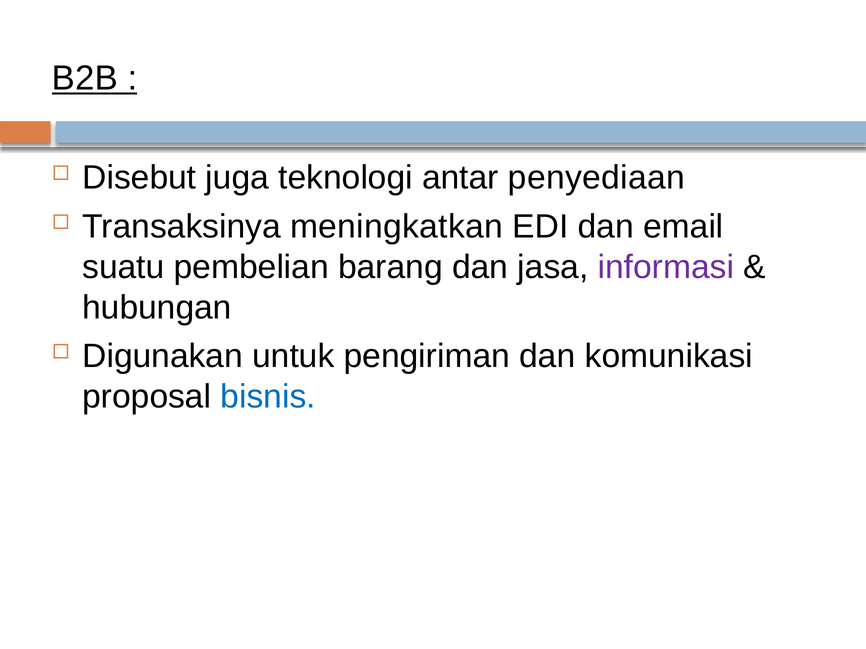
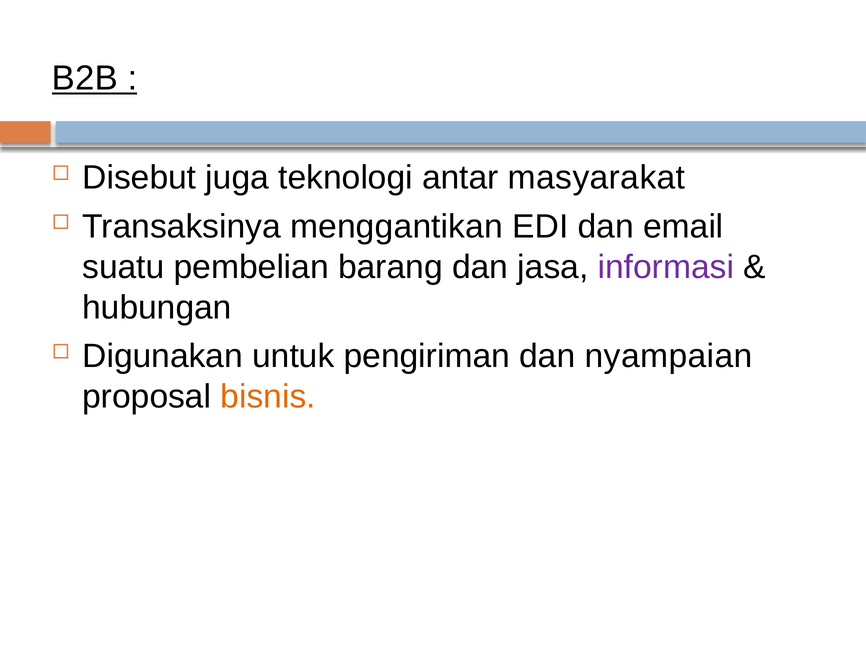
penyediaan: penyediaan -> masyarakat
meningkatkan: meningkatkan -> menggantikan
komunikasi: komunikasi -> nyampaian
bisnis colour: blue -> orange
